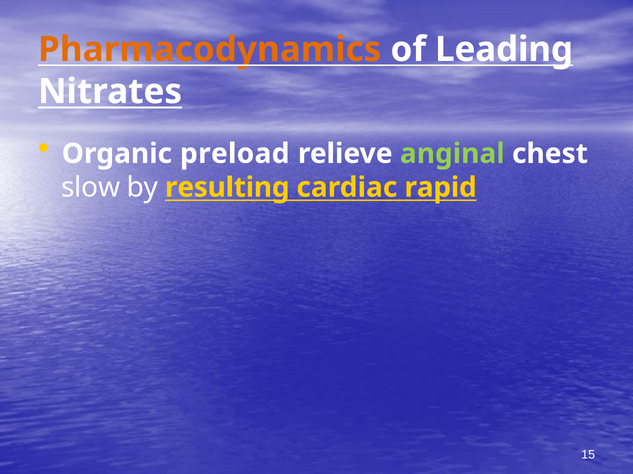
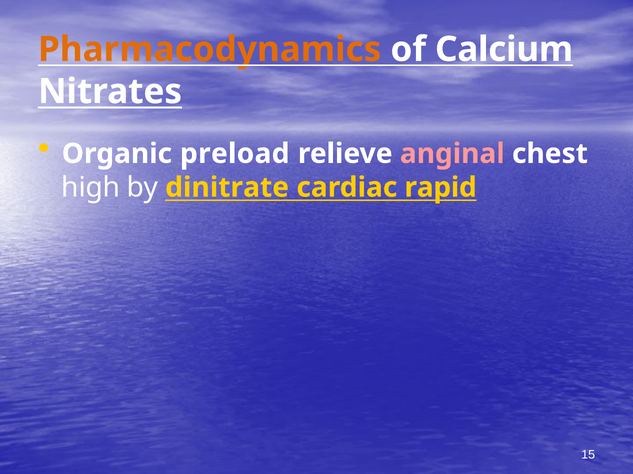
Leading: Leading -> Calcium
anginal colour: light green -> pink
slow: slow -> high
resulting: resulting -> dinitrate
